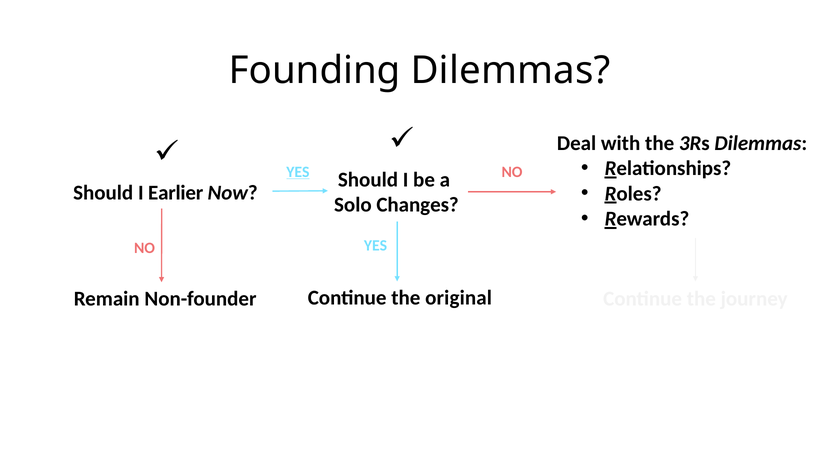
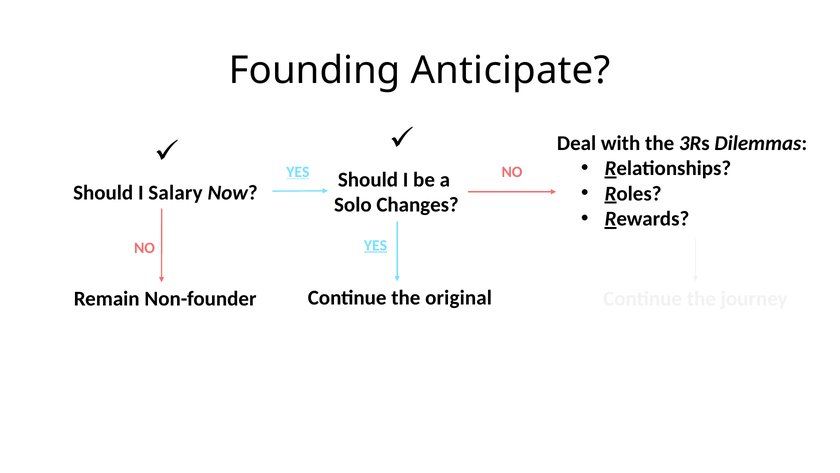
Founding Dilemmas: Dilemmas -> Anticipate
Earlier: Earlier -> Salary
YES at (376, 245) underline: none -> present
